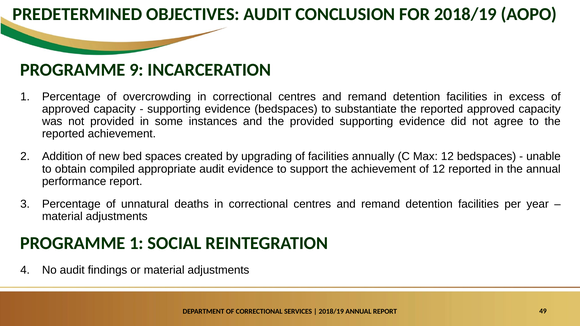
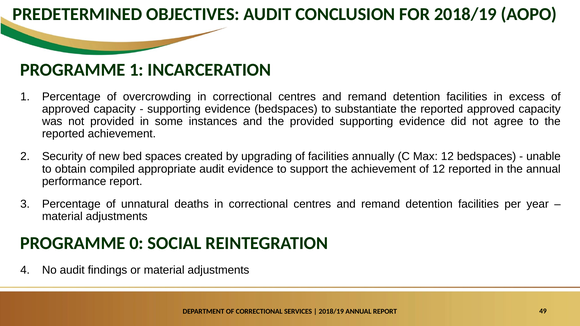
PROGRAMME 9: 9 -> 1
Addition: Addition -> Security
PROGRAMME 1: 1 -> 0
